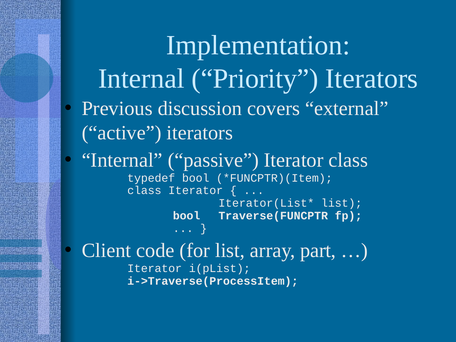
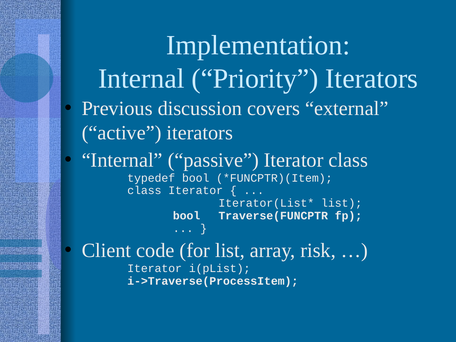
part: part -> risk
